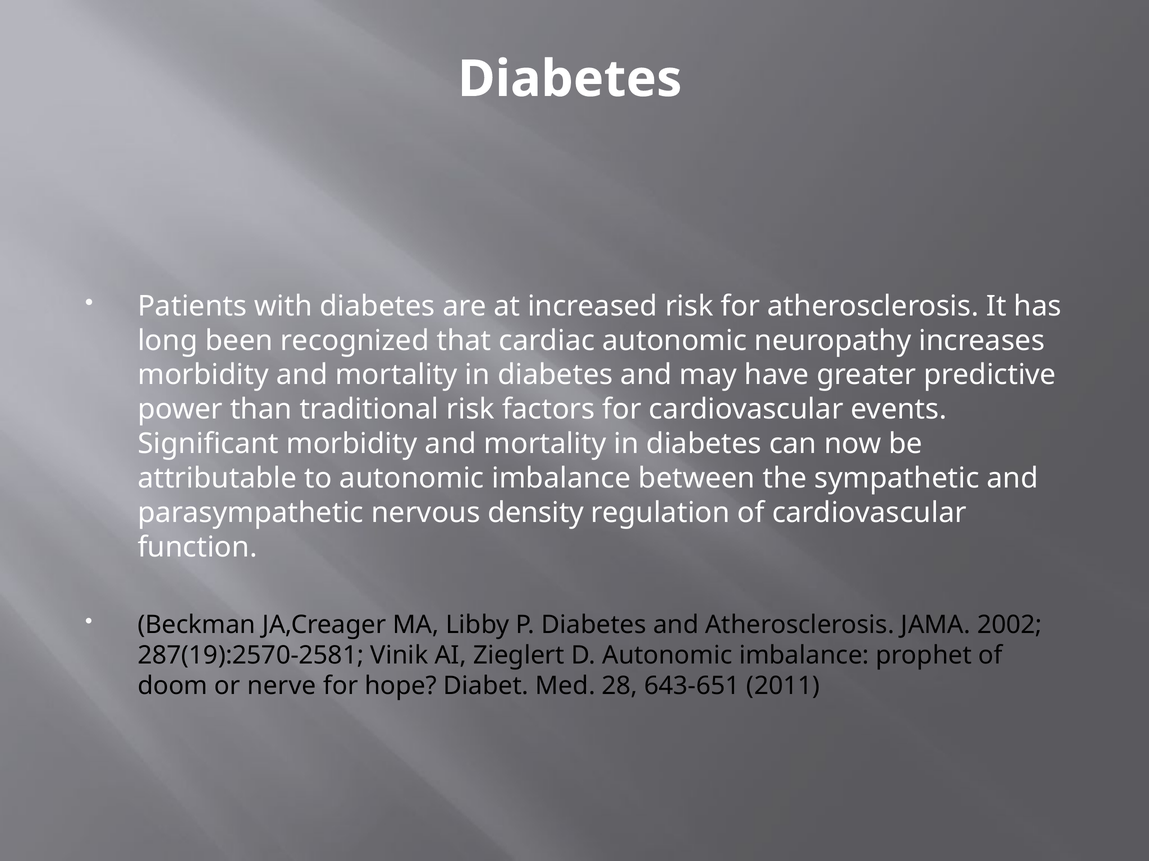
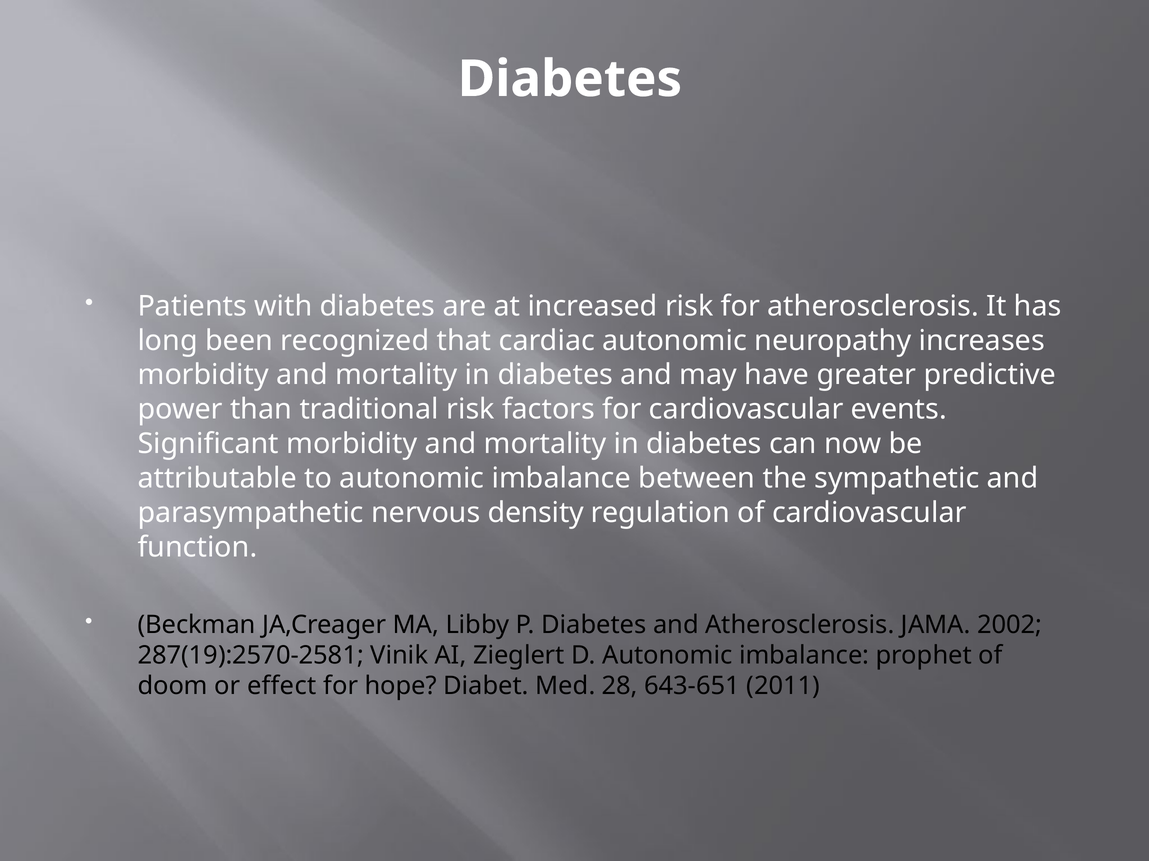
nerve: nerve -> effect
